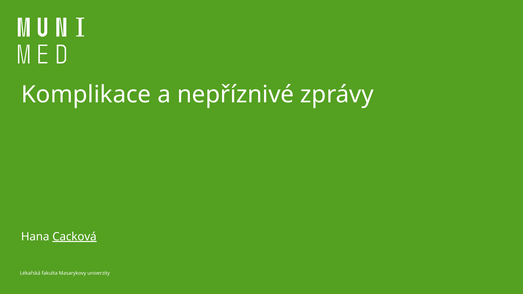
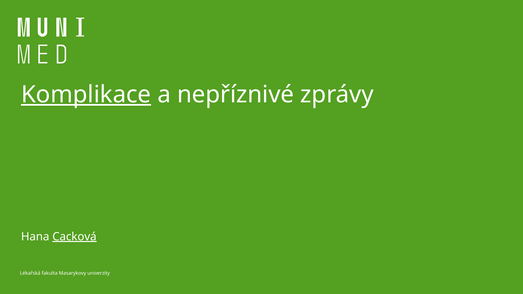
Komplikace underline: none -> present
